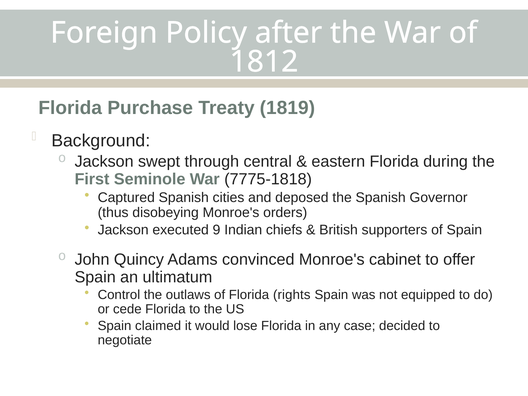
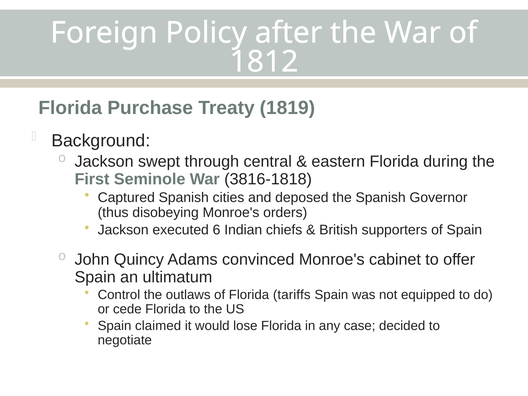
7775-1818: 7775-1818 -> 3816-1818
9: 9 -> 6
rights: rights -> tariffs
